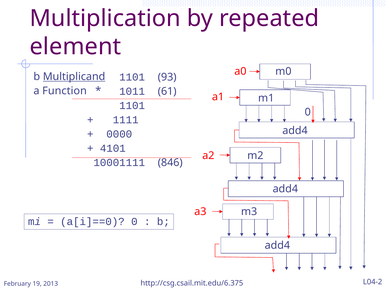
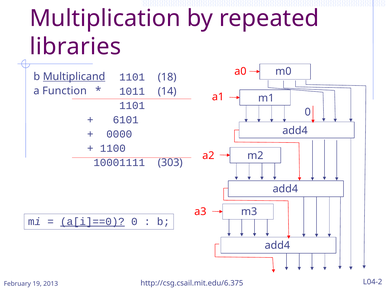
element: element -> libraries
93: 93 -> 18
61: 61 -> 14
1111: 1111 -> 6101
4101: 4101 -> 1100
846: 846 -> 303
a[i]==0 underline: none -> present
